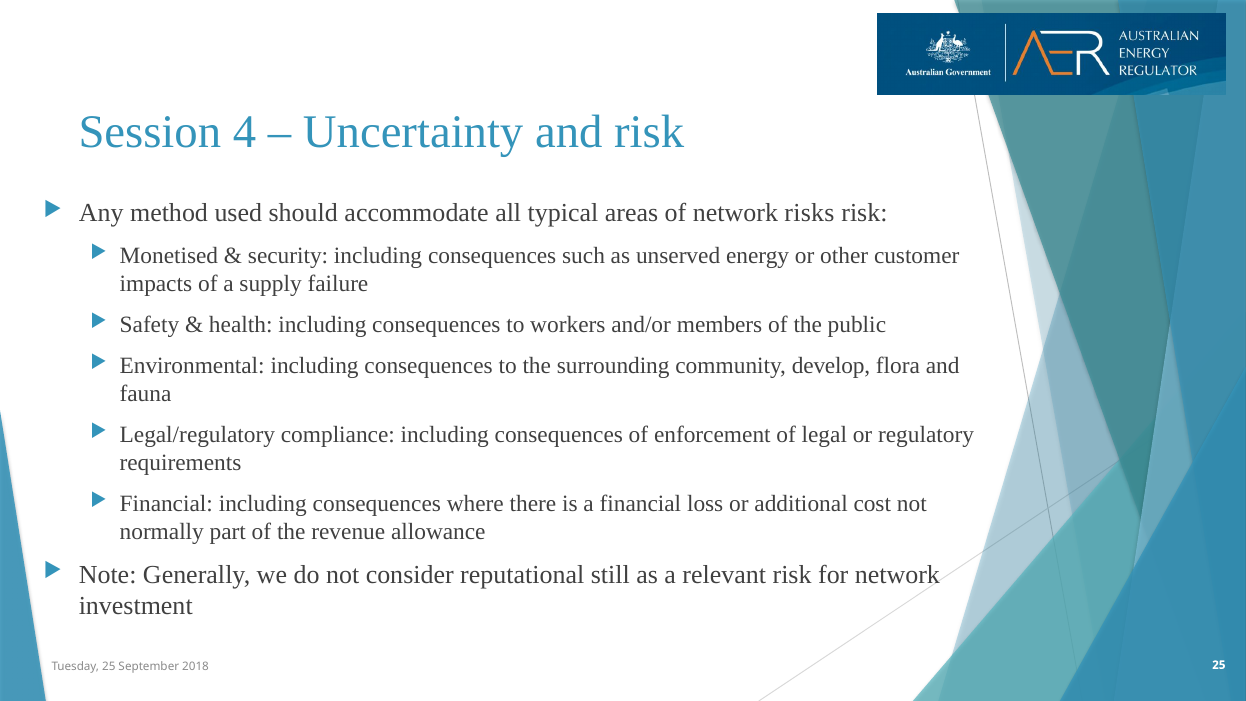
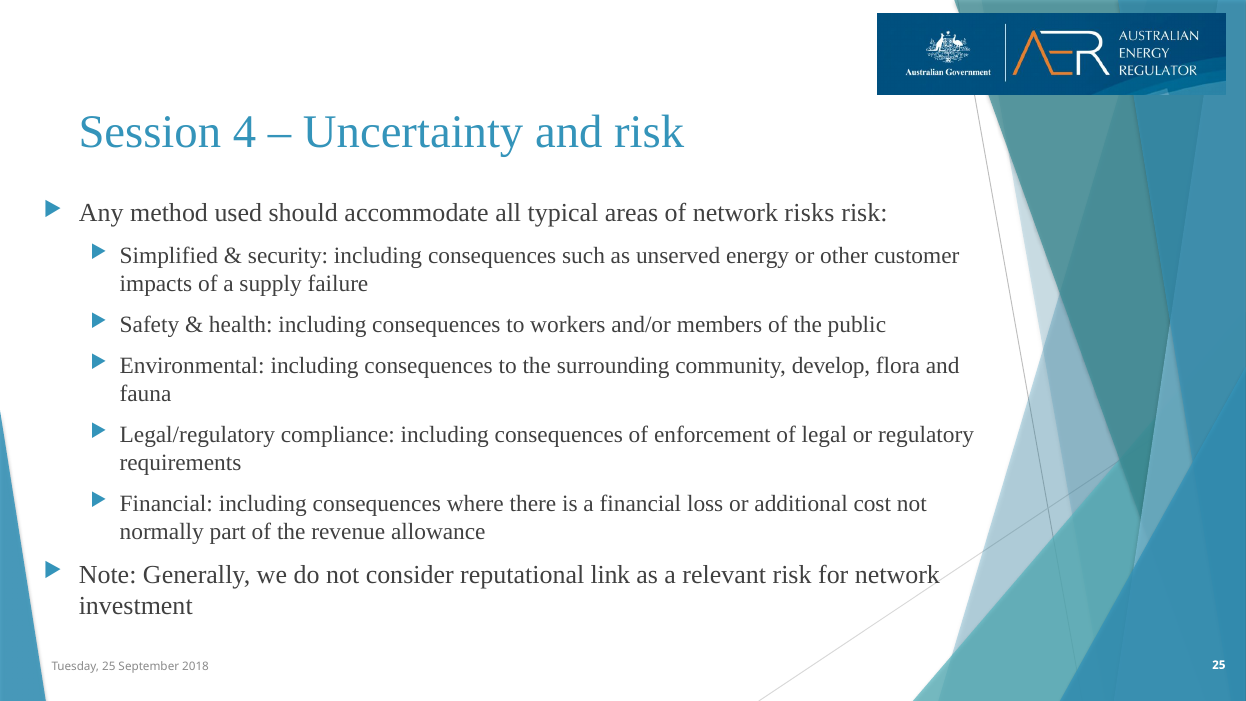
Monetised: Monetised -> Simplified
still: still -> link
